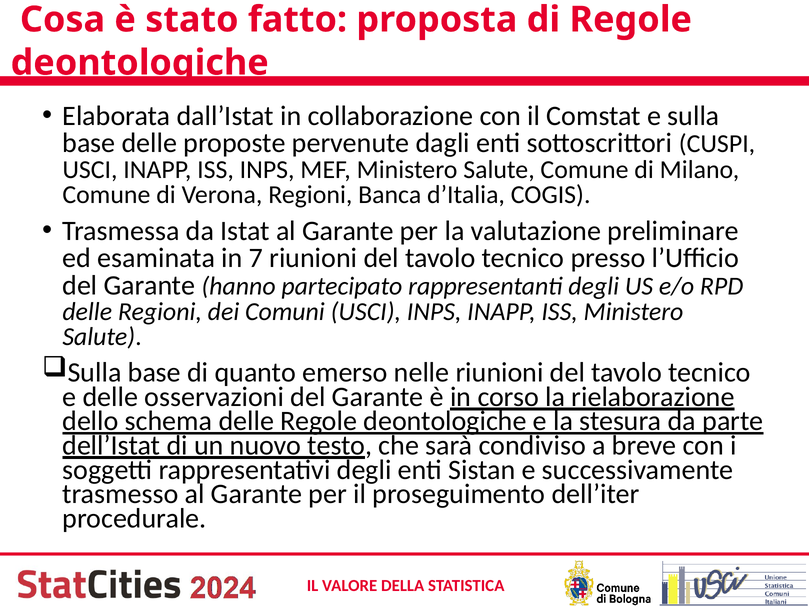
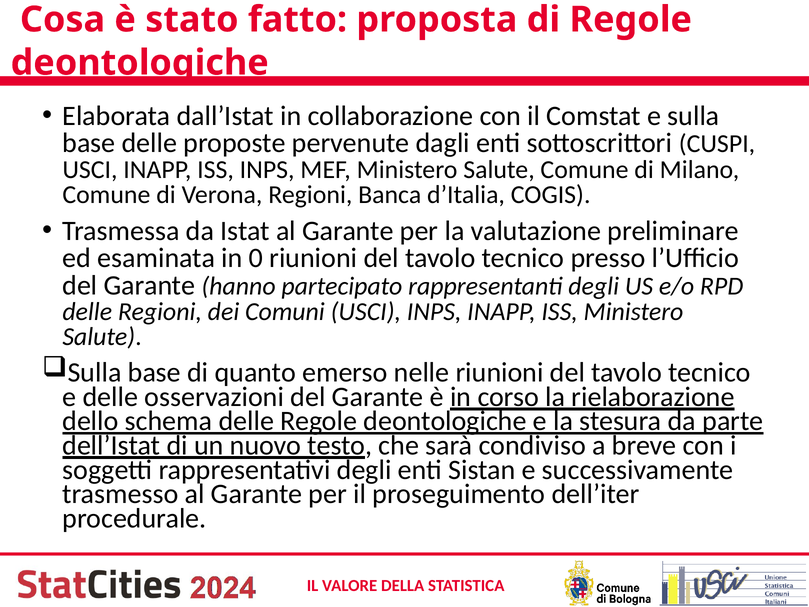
7: 7 -> 0
